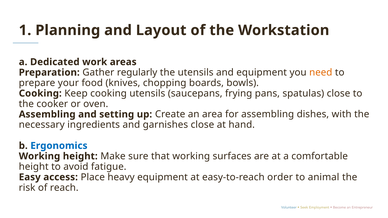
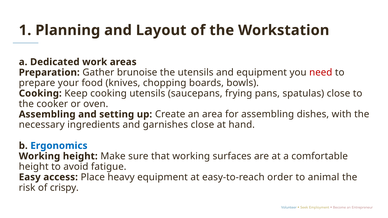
regularly: regularly -> brunoise
need colour: orange -> red
reach: reach -> crispy
